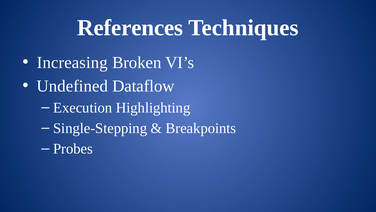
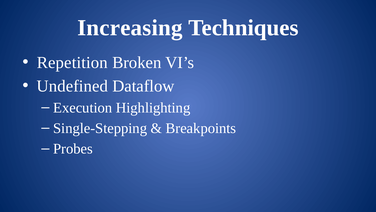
References: References -> Increasing
Increasing: Increasing -> Repetition
